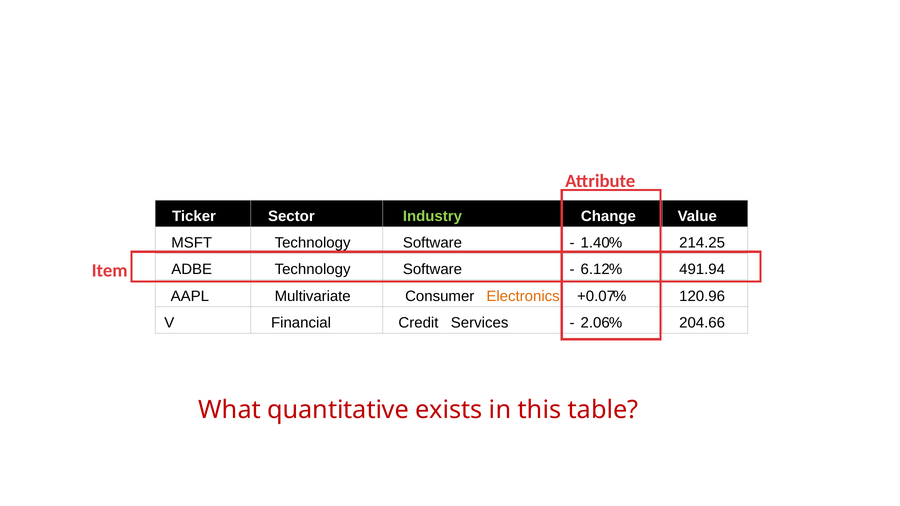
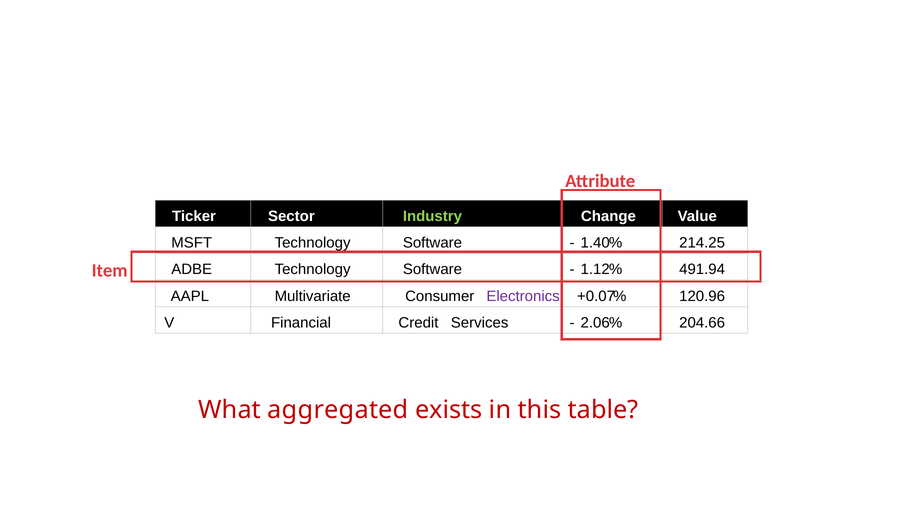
6.12: 6.12 -> 1.12
Electronics colour: orange -> purple
quantitative: quantitative -> aggregated
